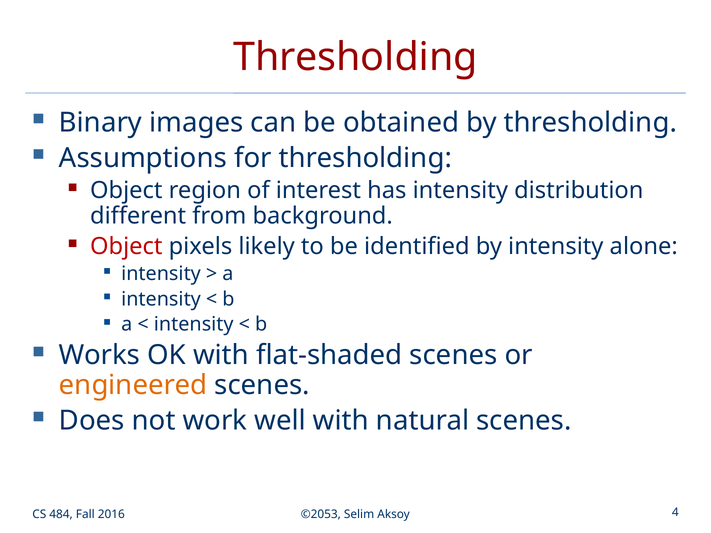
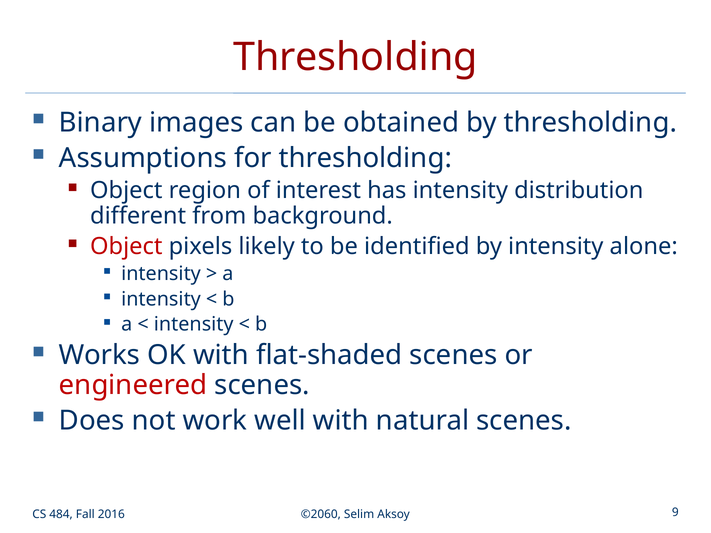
engineered colour: orange -> red
©2053: ©2053 -> ©2060
4: 4 -> 9
